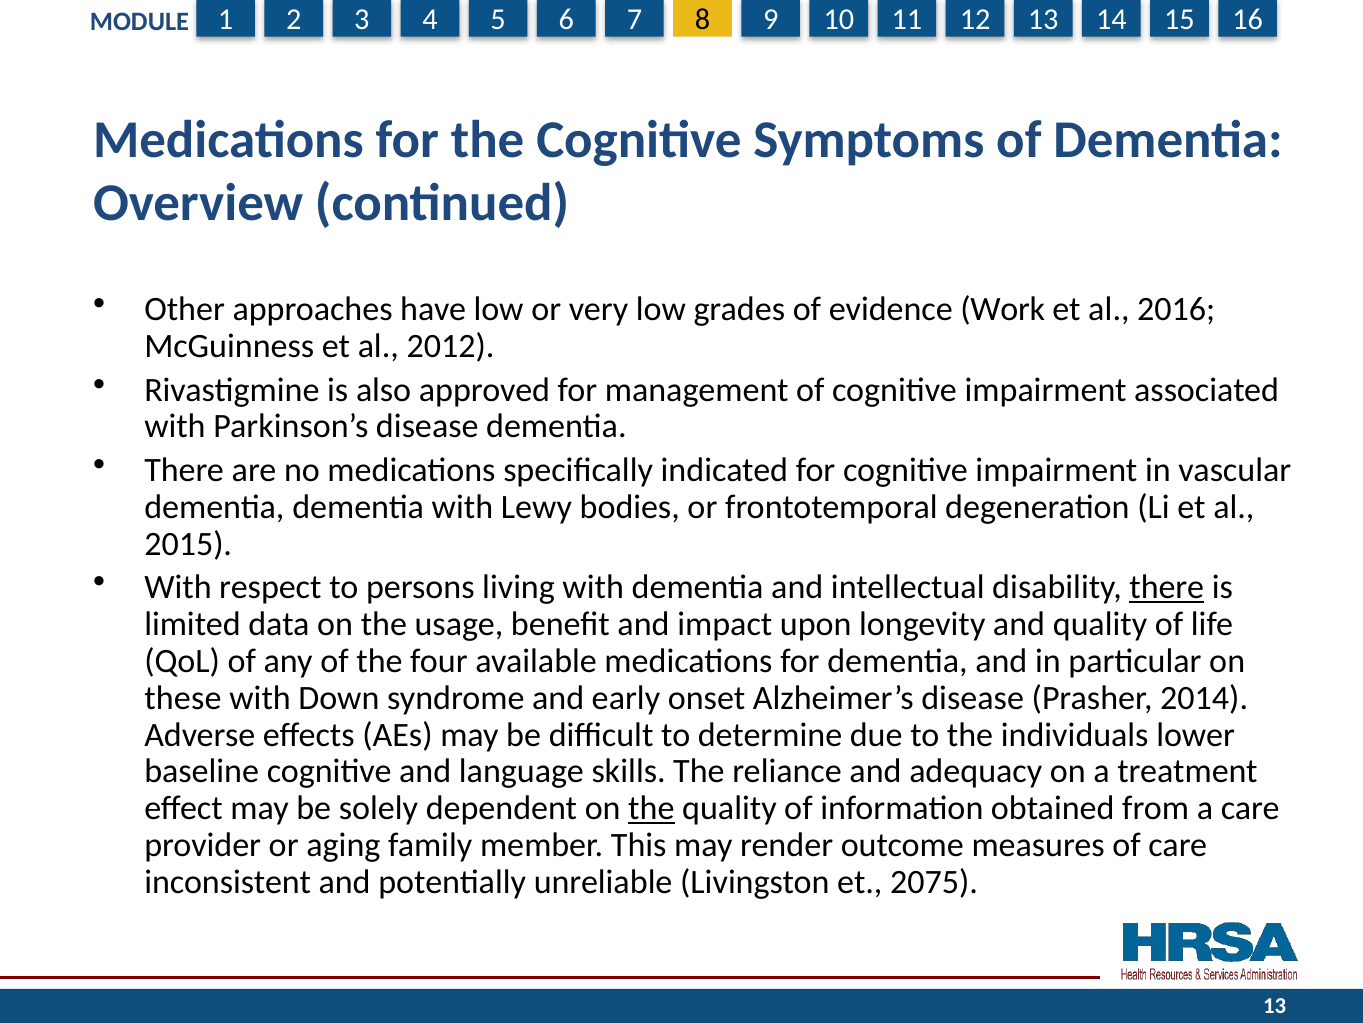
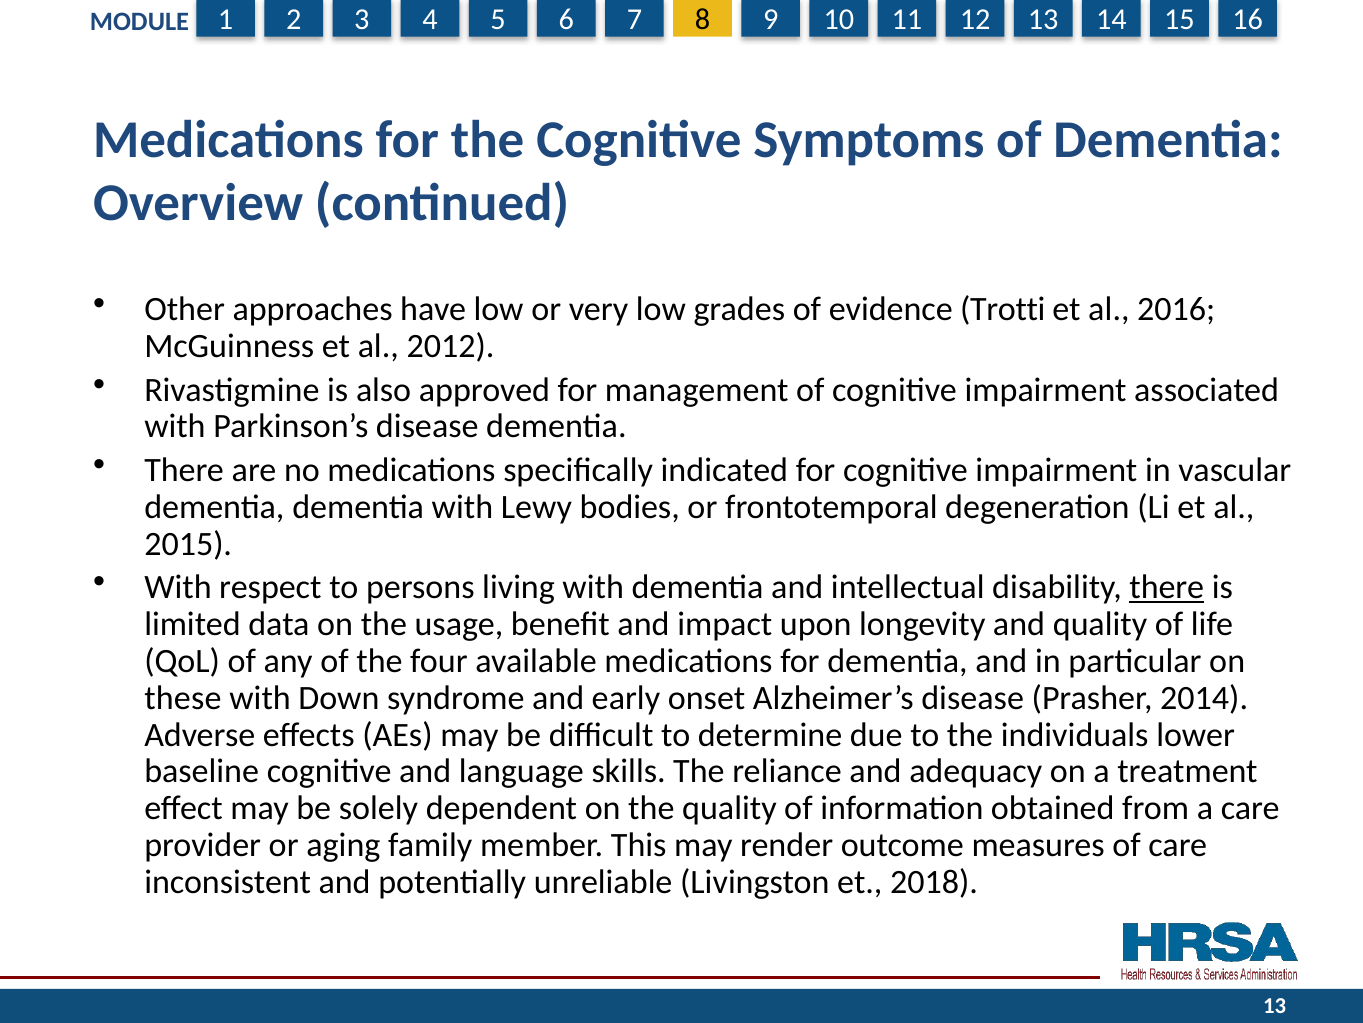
Work: Work -> Trotti
the at (651, 808) underline: present -> none
2075: 2075 -> 2018
